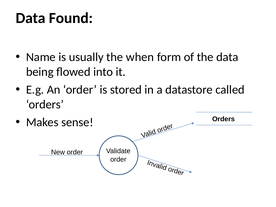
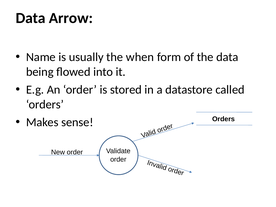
Found: Found -> Arrow
